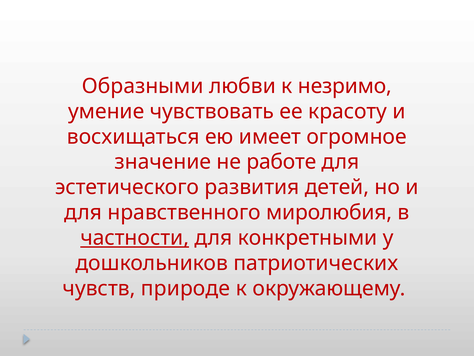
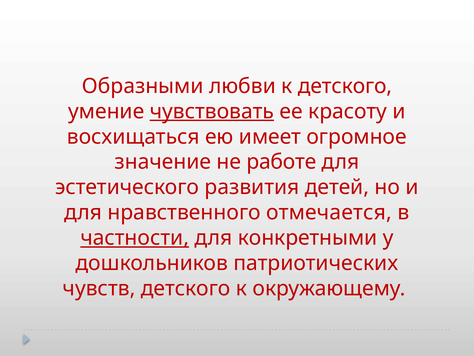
к незримо: незримо -> детского
чувствовать underline: none -> present
миролюбия: миролюбия -> отмечается
чувств природе: природе -> детского
